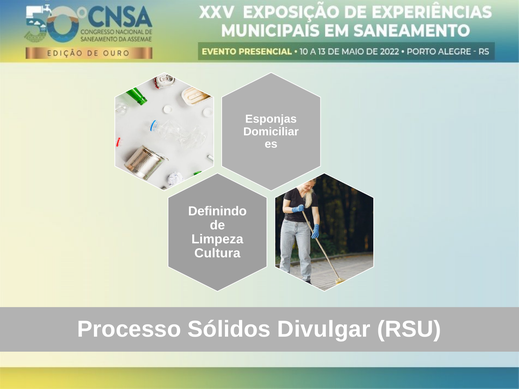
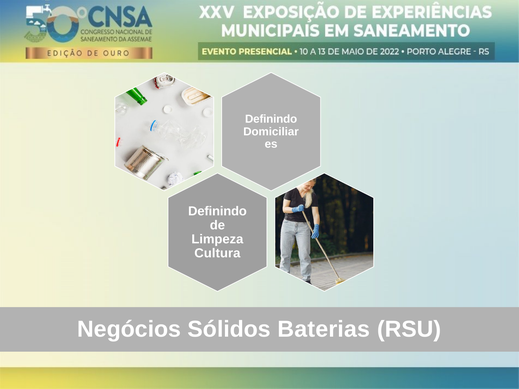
Esponjas at (271, 119): Esponjas -> Definindo
Processo: Processo -> Negócios
Divulgar: Divulgar -> Baterias
